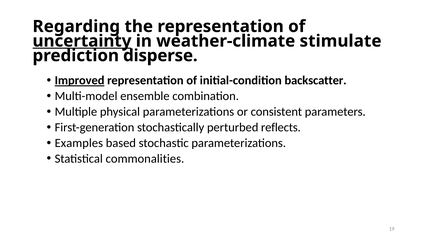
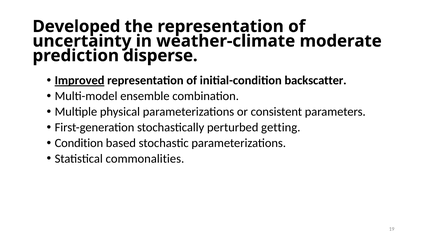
Regarding: Regarding -> Developed
uncertainty underline: present -> none
stimulate: stimulate -> moderate
reflects: reflects -> getting
Examples: Examples -> Condition
